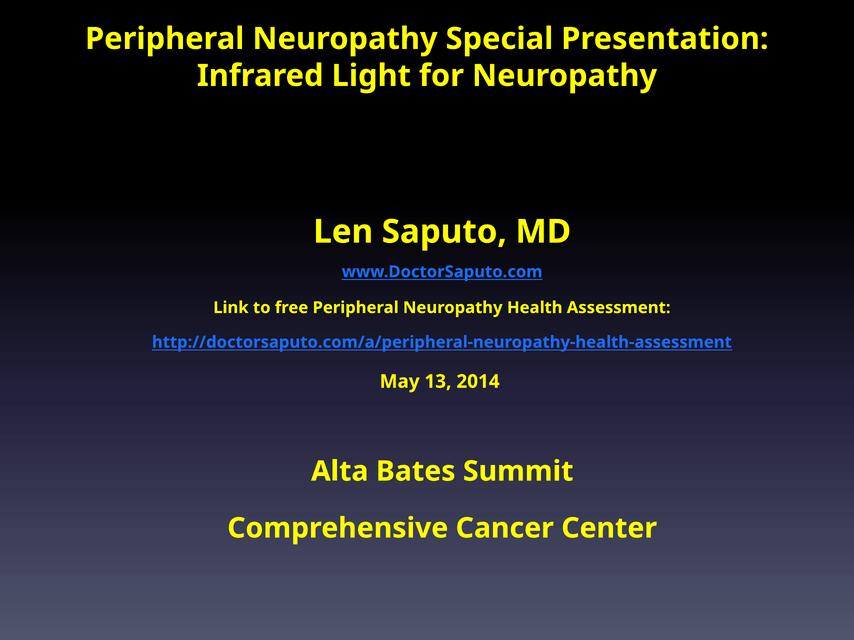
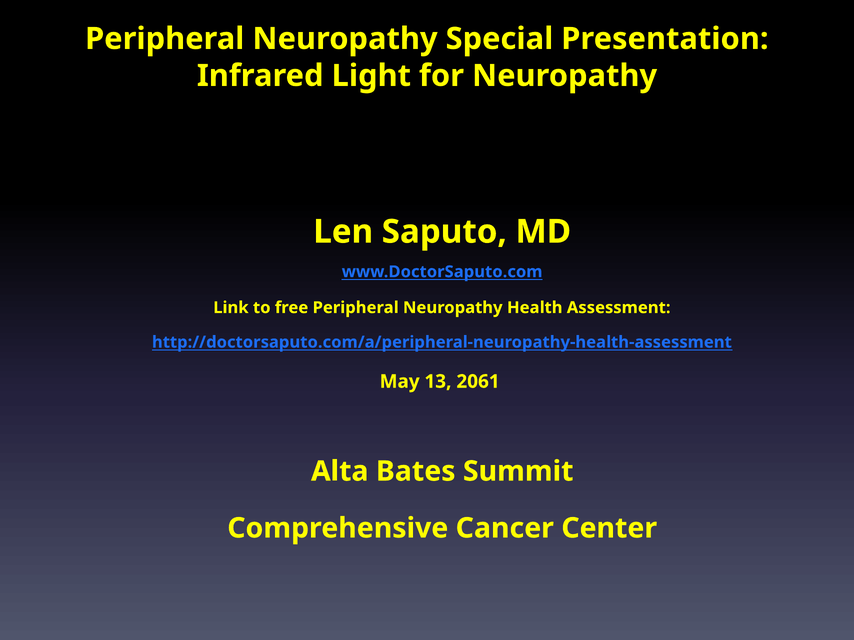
2014: 2014 -> 2061
